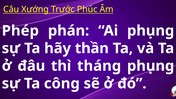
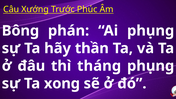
Phép: Phép -> Bông
công: công -> xong
